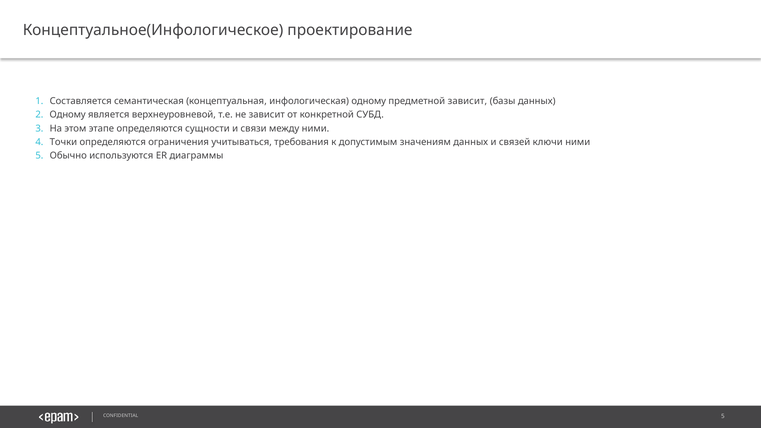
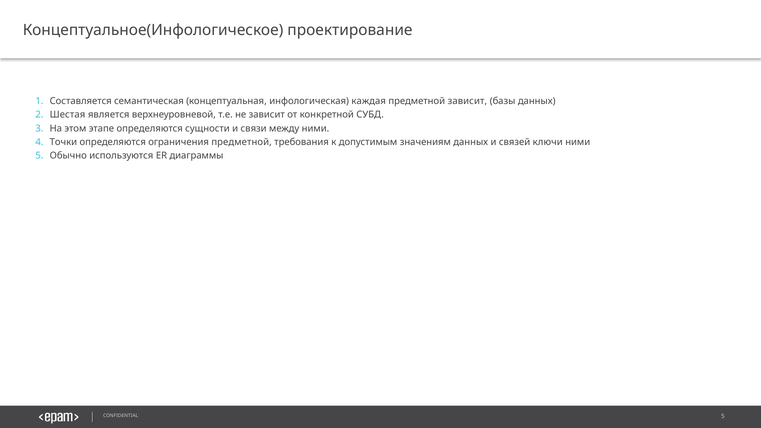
инфологическая одному: одному -> каждая
Одному at (68, 115): Одному -> Шестая
ограничения учитываться: учитываться -> предметной
